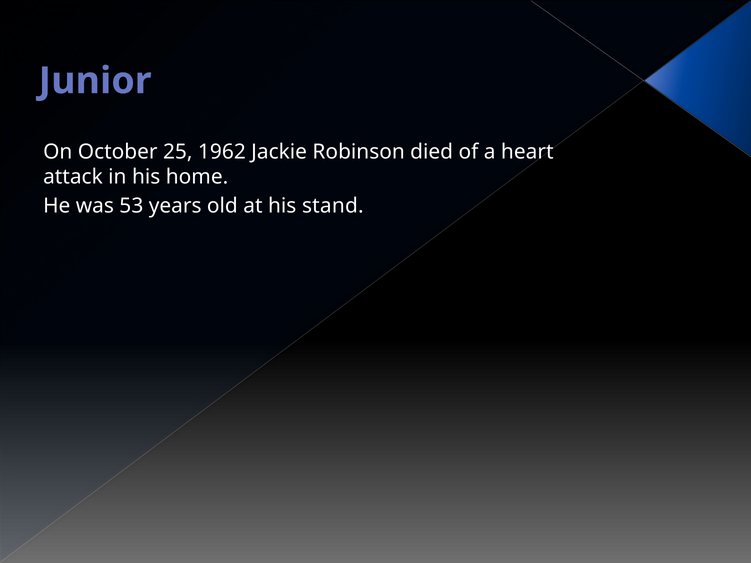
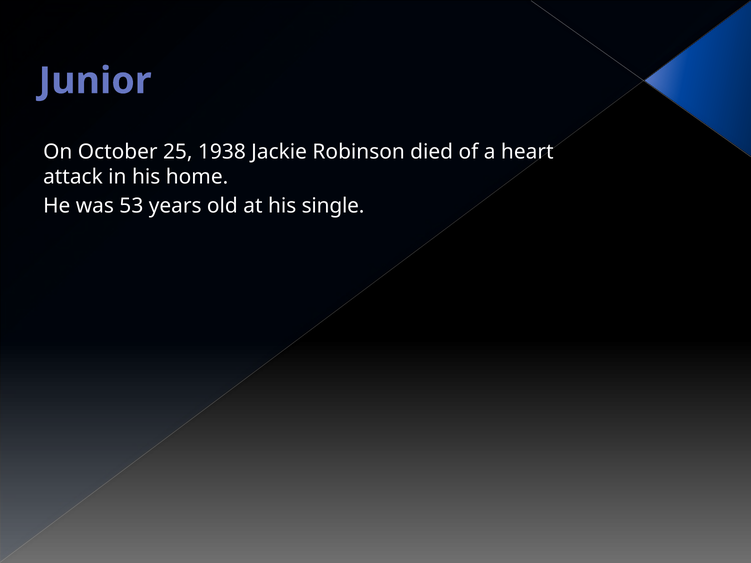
1962: 1962 -> 1938
stand: stand -> single
